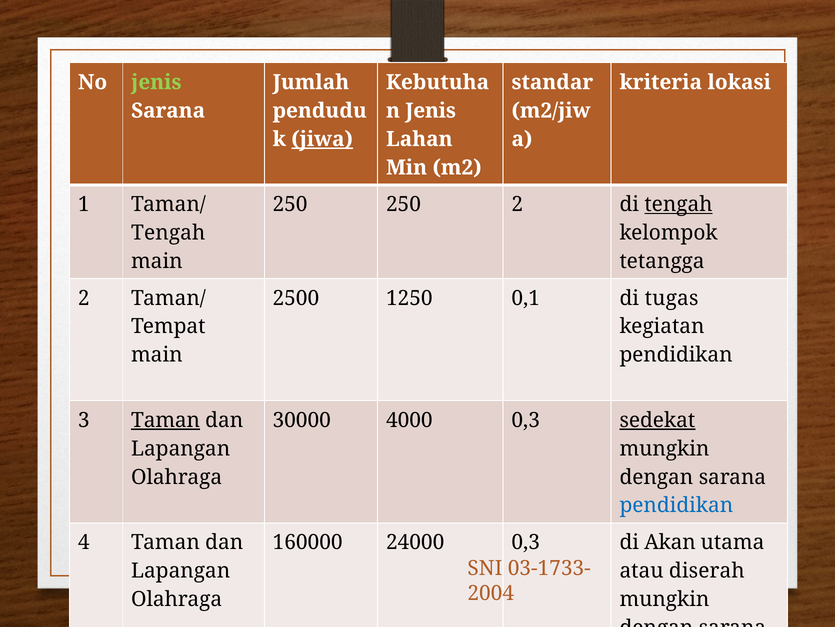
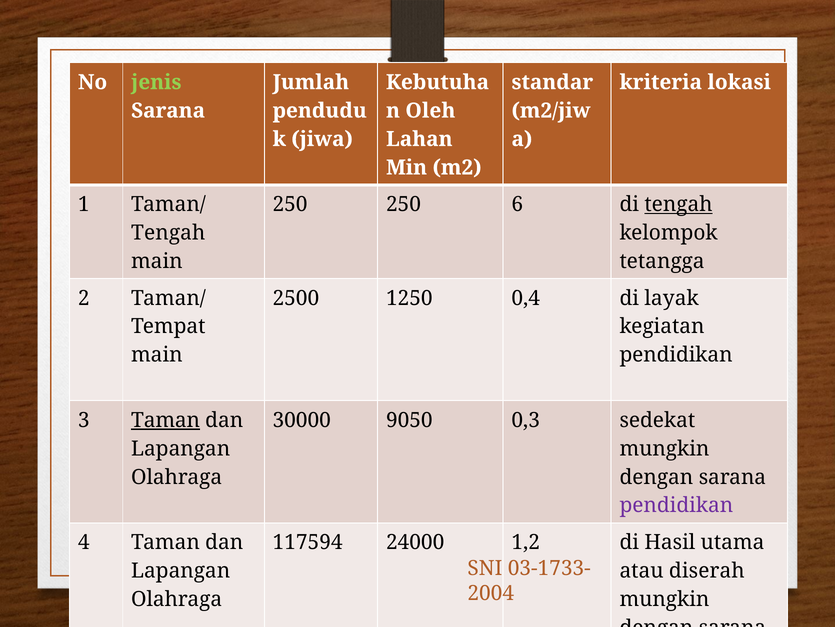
Jenis at (431, 111): Jenis -> Oleh
jiwa underline: present -> none
250 2: 2 -> 6
0,1: 0,1 -> 0,4
tugas: tugas -> layak
4000: 4000 -> 9050
sedekat underline: present -> none
pendidikan at (676, 505) colour: blue -> purple
160000: 160000 -> 117594
24000 0,3: 0,3 -> 1,2
Akan: Akan -> Hasil
